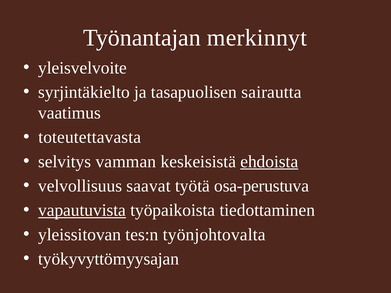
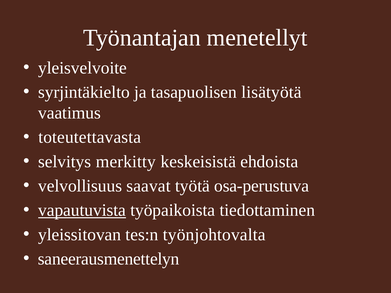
merkinnyt: merkinnyt -> menetellyt
sairautta: sairautta -> lisätyötä
vamman: vamman -> merkitty
ehdoista underline: present -> none
työkyvyttömyysajan: työkyvyttömyysajan -> saneerausmenettelyn
